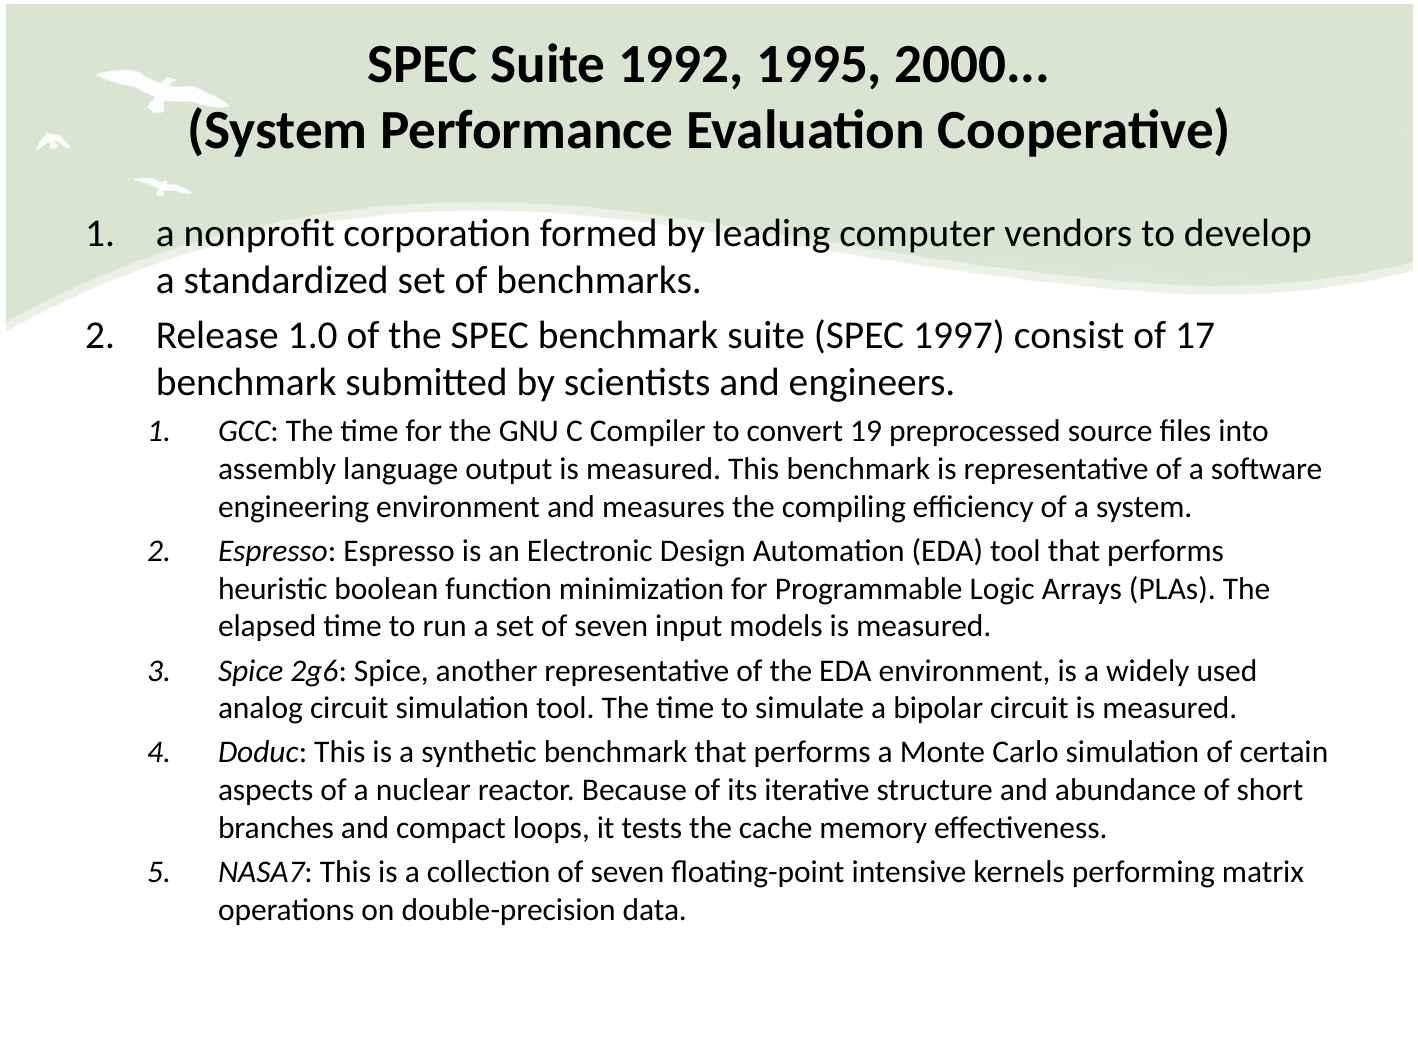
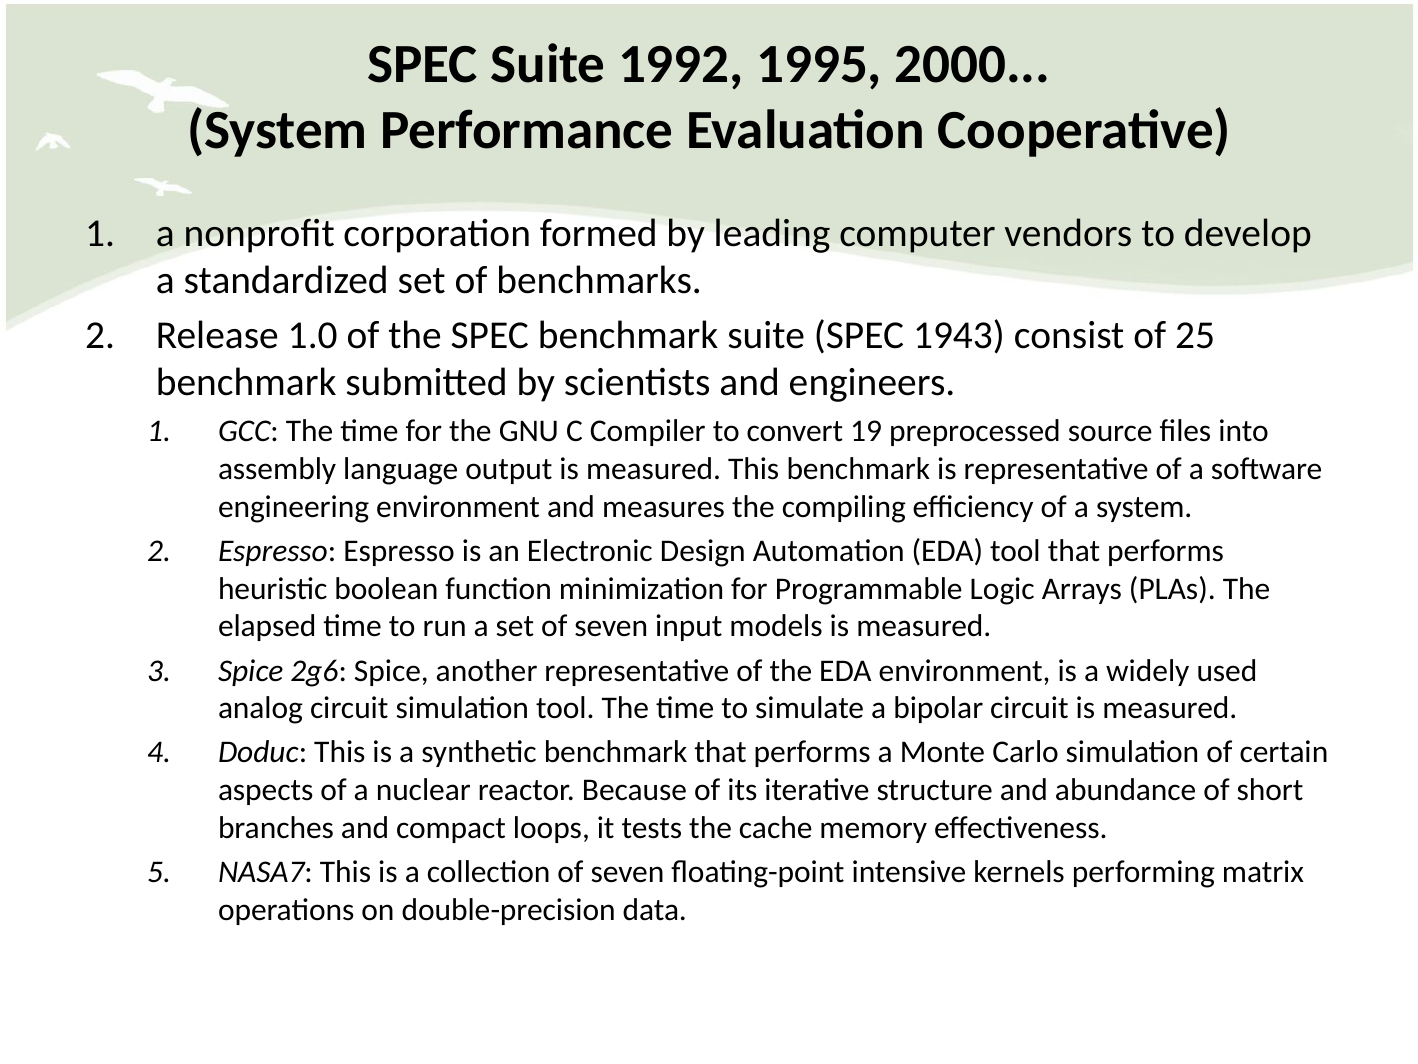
1997: 1997 -> 1943
17: 17 -> 25
